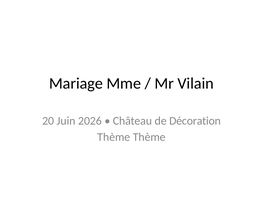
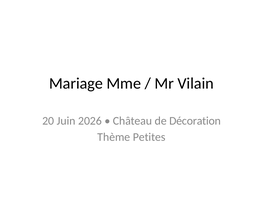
Thème Thème: Thème -> Petites
